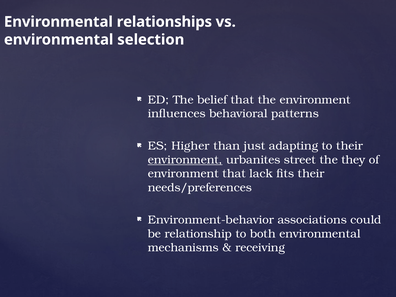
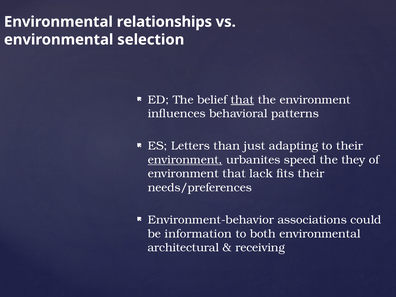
that at (242, 100) underline: none -> present
Higher: Higher -> Letters
street: street -> speed
relationship: relationship -> information
mechanisms: mechanisms -> architectural
